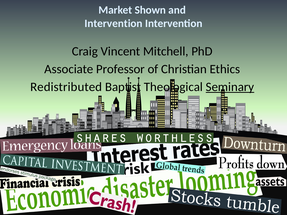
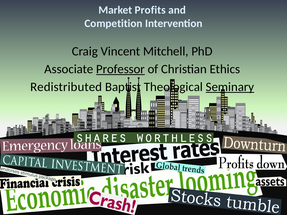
Shown: Shown -> Profits
Intervention at (114, 24): Intervention -> Competition
Professor underline: none -> present
